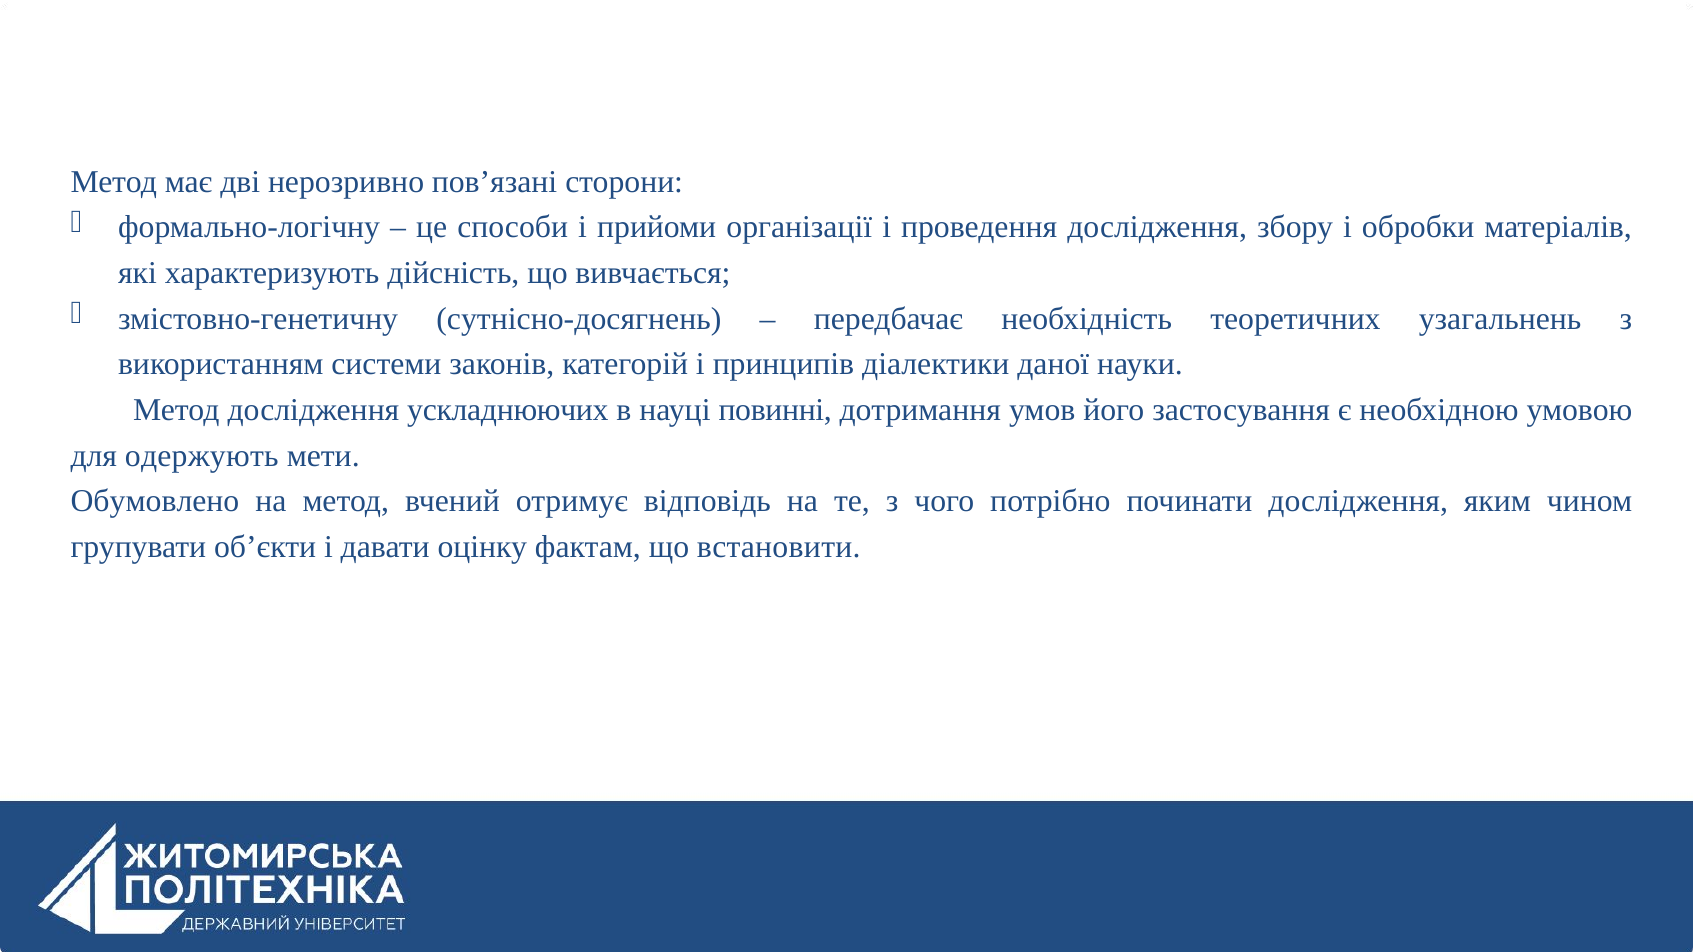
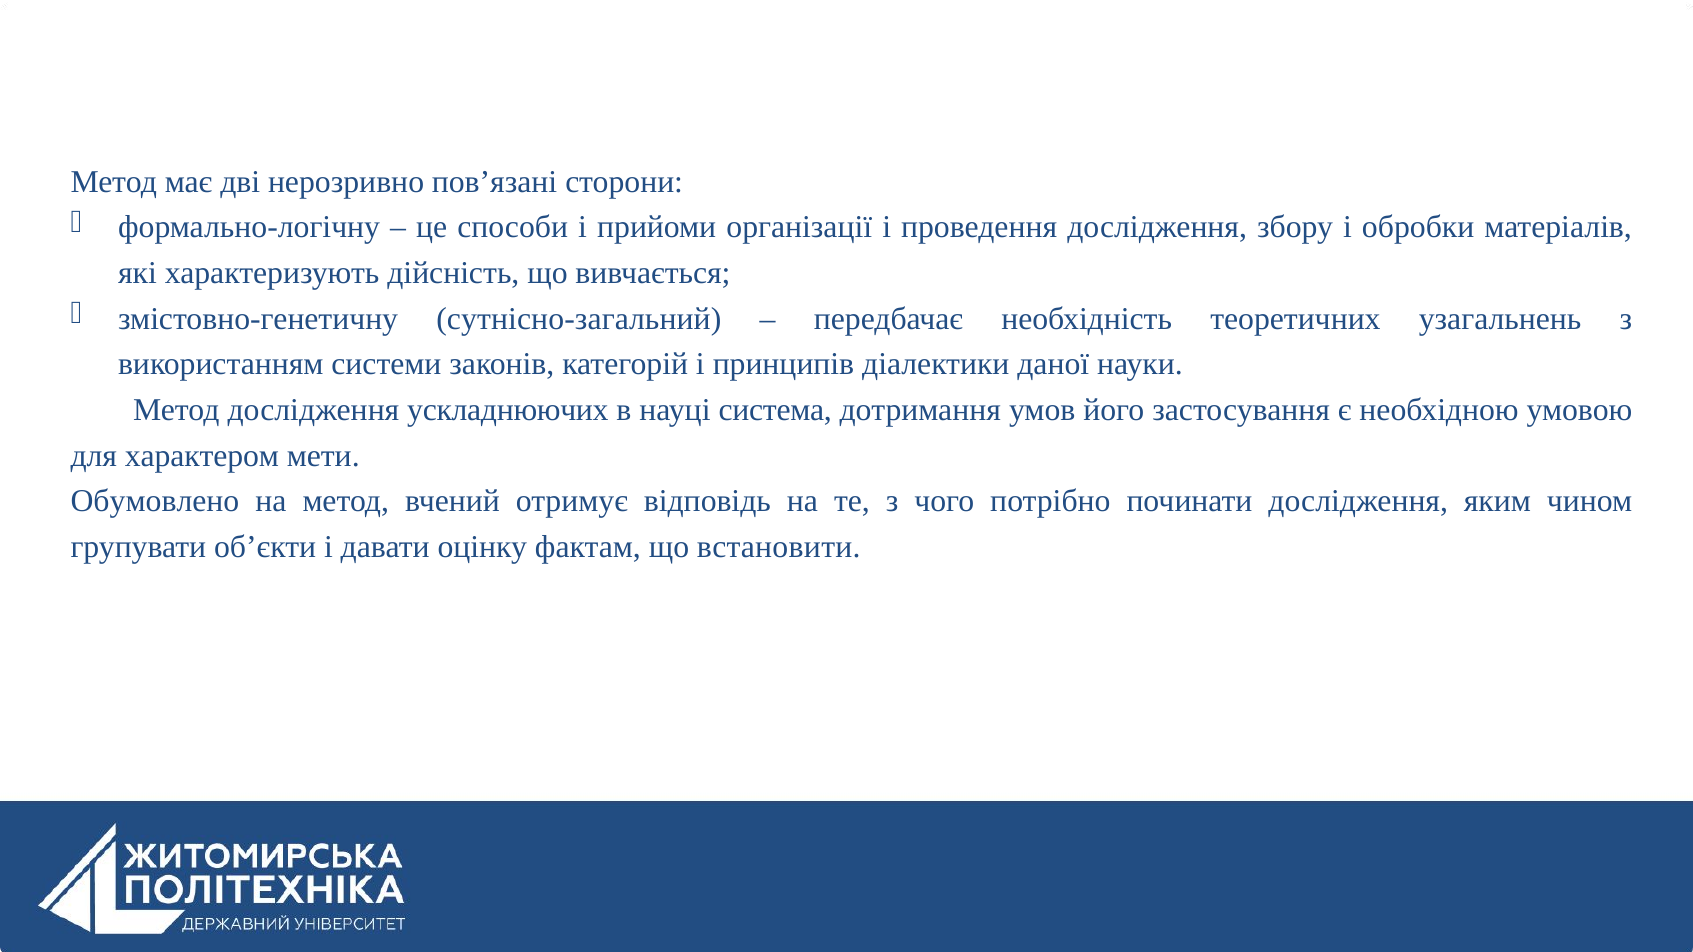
сутнісно-досягнень: сутнісно-досягнень -> сутнісно-загальний
повинні: повинні -> система
одержують: одержують -> характером
